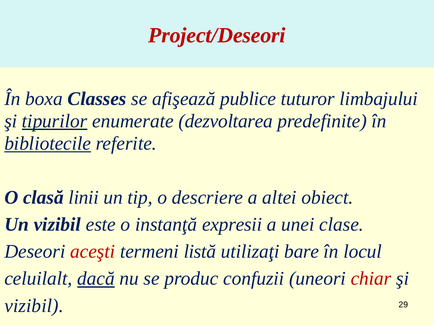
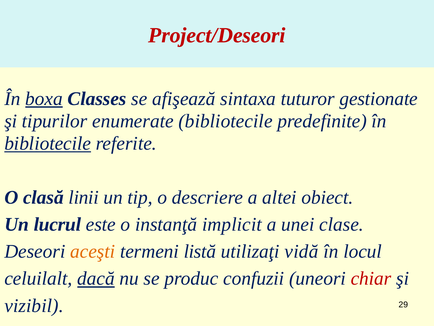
boxa underline: none -> present
publice: publice -> sintaxa
limbajului: limbajului -> gestionate
tipurilor underline: present -> none
enumerate dezvoltarea: dezvoltarea -> bibliotecile
Un vizibil: vizibil -> lucrul
expresii: expresii -> implicit
aceşti colour: red -> orange
bare: bare -> vidă
